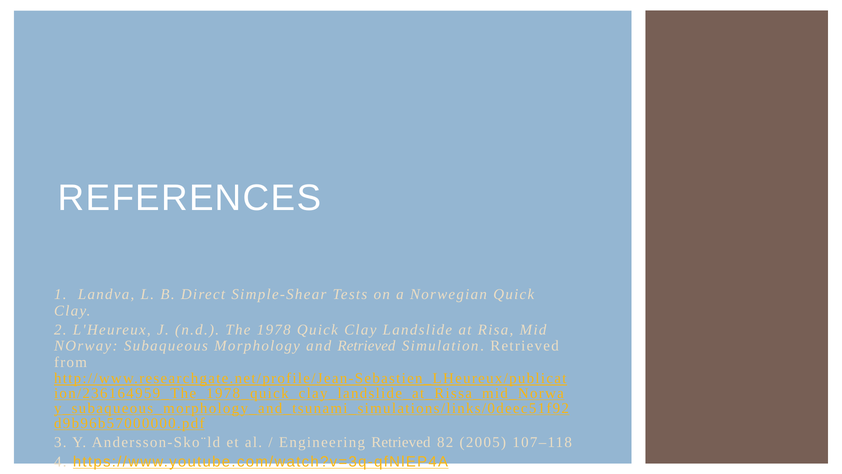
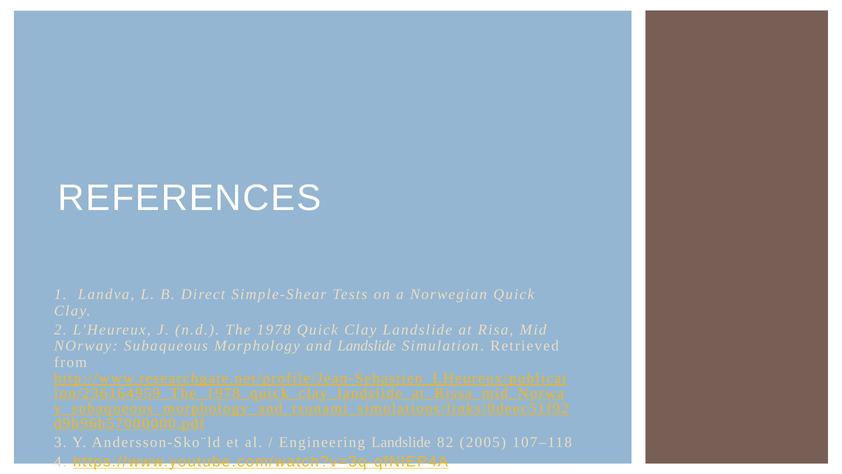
and Retrieved: Retrieved -> Landslide
Engineering Retrieved: Retrieved -> Landslide
